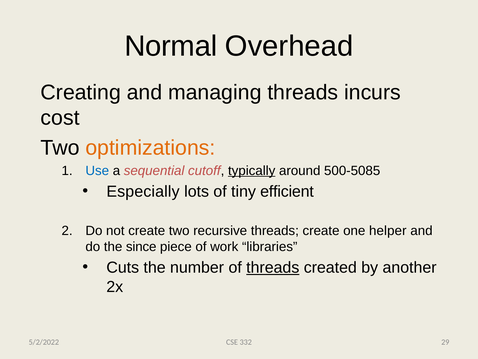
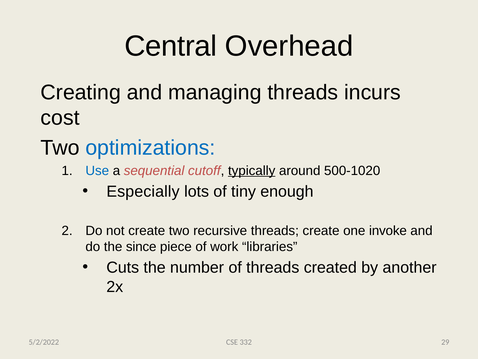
Normal: Normal -> Central
optimizations colour: orange -> blue
500-5085: 500-5085 -> 500-1020
efficient: efficient -> enough
helper: helper -> invoke
threads at (273, 267) underline: present -> none
